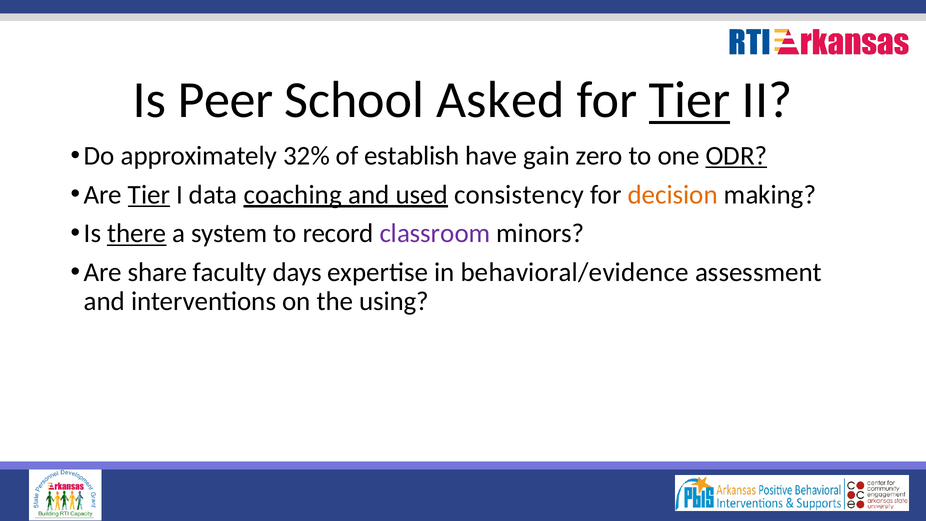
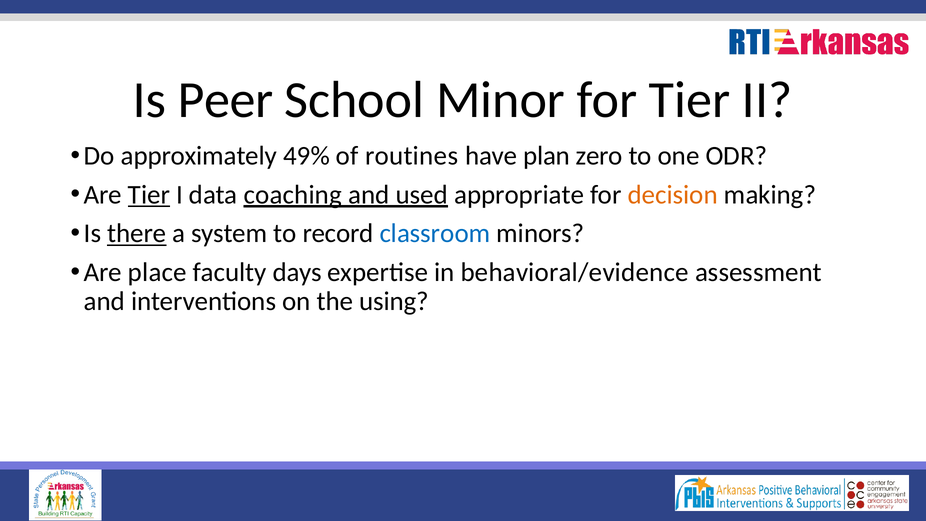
Asked: Asked -> Minor
Tier at (690, 100) underline: present -> none
32%: 32% -> 49%
establish: establish -> routines
gain: gain -> plan
ODR underline: present -> none
consistency: consistency -> appropriate
classroom colour: purple -> blue
share: share -> place
